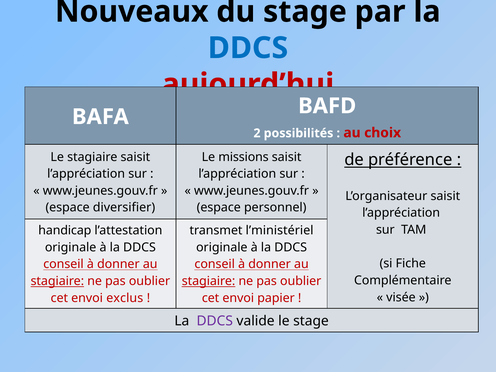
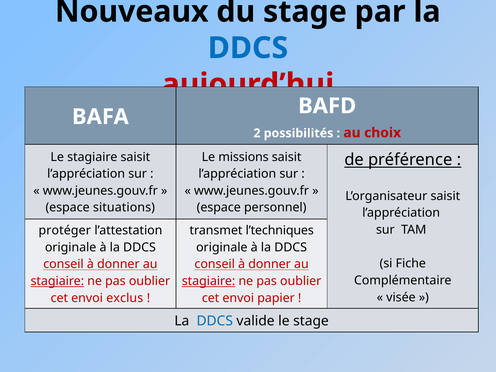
diversifier: diversifier -> situations
handicap: handicap -> protéger
l’ministériel: l’ministériel -> l’techniques
DDCS at (215, 321) colour: purple -> blue
